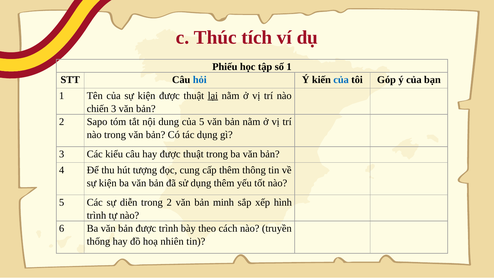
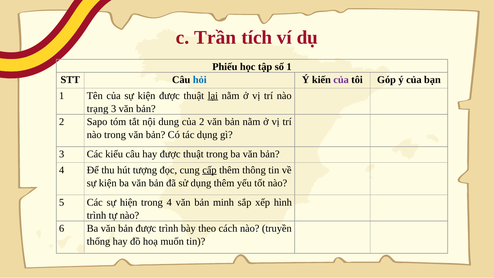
Thúc: Thúc -> Trần
của at (341, 80) colour: blue -> purple
chiến: chiến -> trạng
của 5: 5 -> 2
cấp underline: none -> present
diễn: diễn -> hiện
trong 2: 2 -> 4
nhiên: nhiên -> muốn
